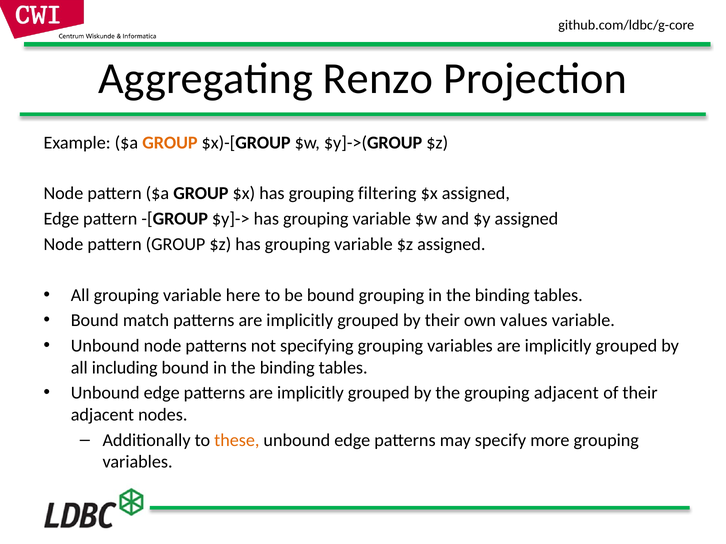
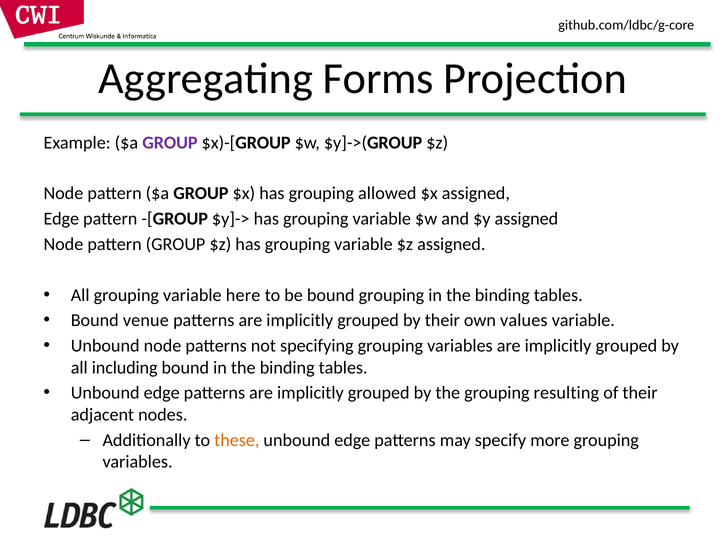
Renzo: Renzo -> Forms
GROUP at (170, 143) colour: orange -> purple
filtering: filtering -> allowed
match: match -> venue
grouping adjacent: adjacent -> resulting
